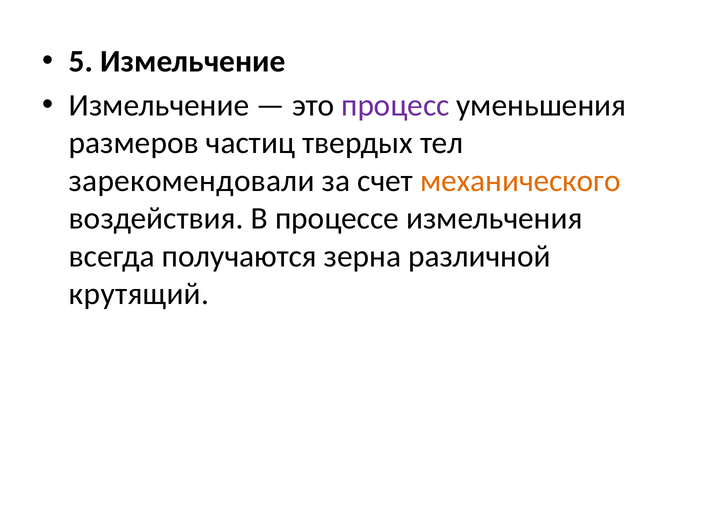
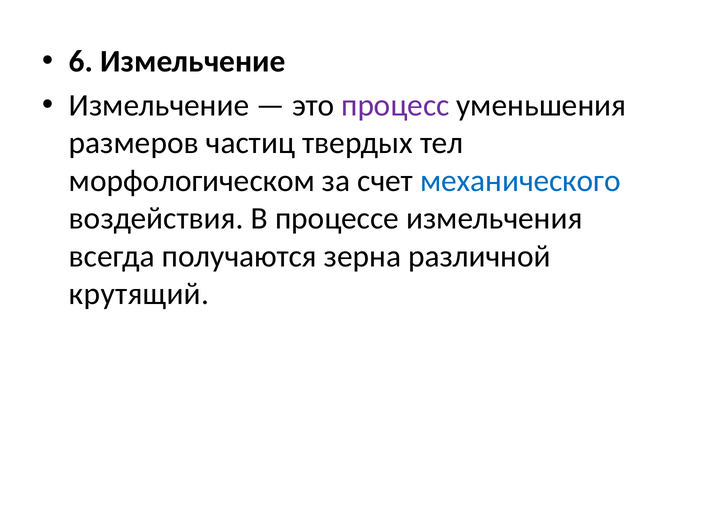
5: 5 -> 6
зарекомендовали: зарекомендовали -> морфологическом
механического colour: orange -> blue
